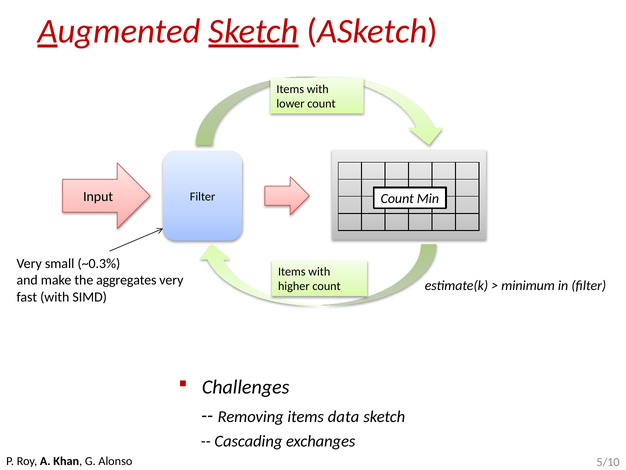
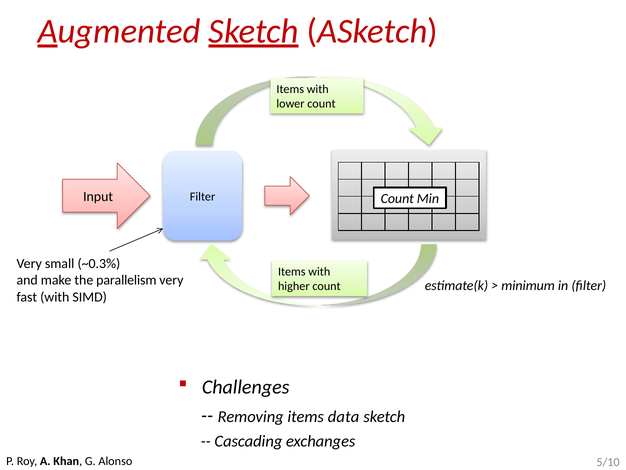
aggregates: aggregates -> parallelism
